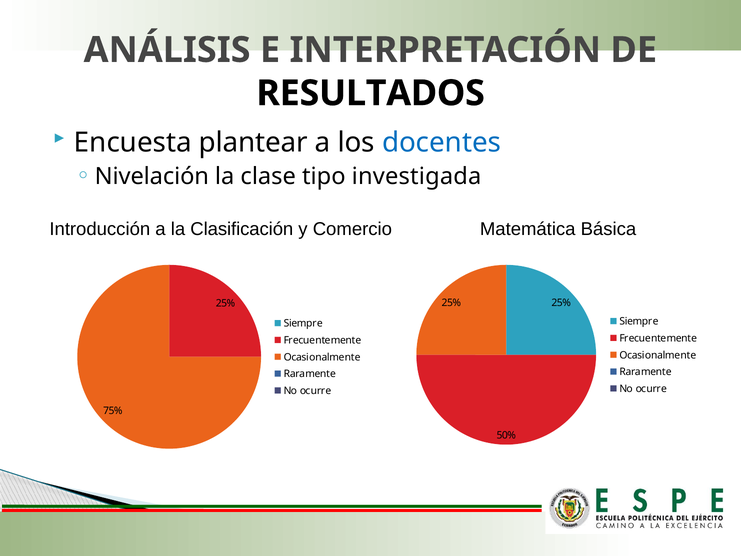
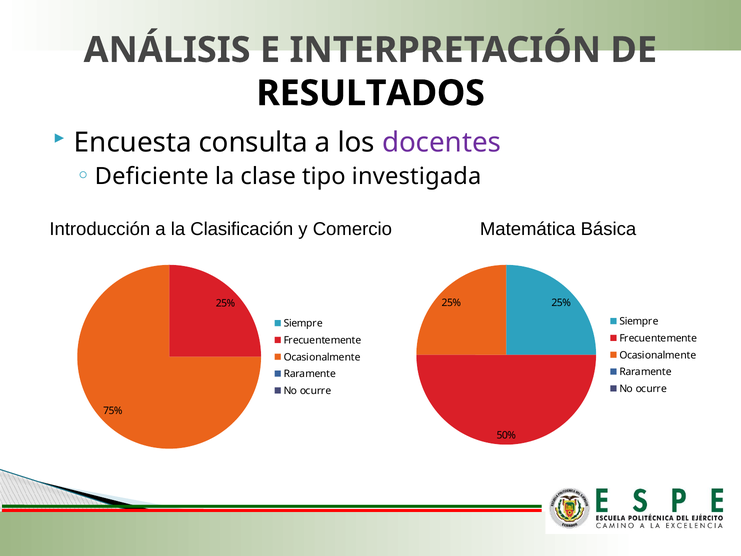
plantear: plantear -> consulta
docentes colour: blue -> purple
Nivelación: Nivelación -> Deficiente
